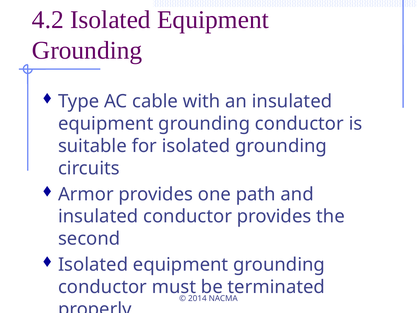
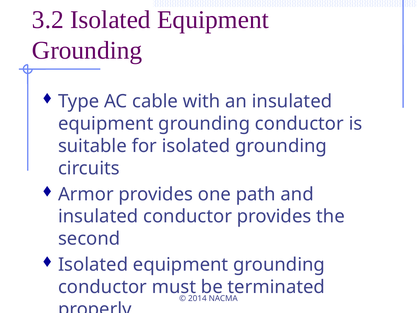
4.2: 4.2 -> 3.2
